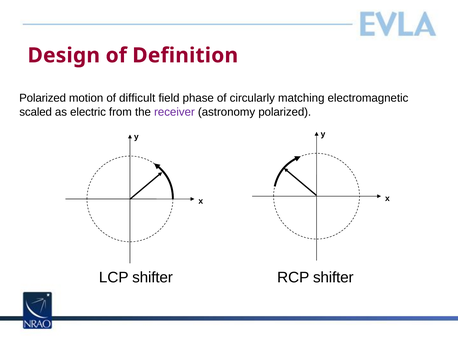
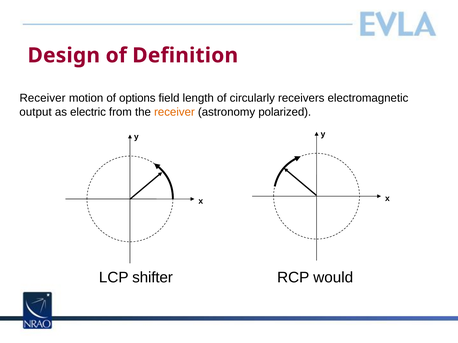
Polarized at (43, 98): Polarized -> Receiver
difficult: difficult -> options
phase: phase -> length
matching: matching -> receivers
scaled: scaled -> output
receiver at (174, 112) colour: purple -> orange
RCP shifter: shifter -> would
